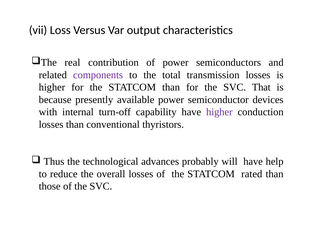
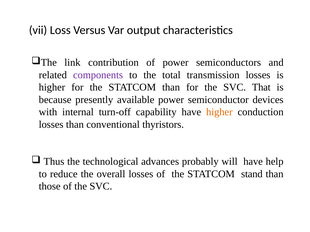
real: real -> link
higher at (219, 112) colour: purple -> orange
rated: rated -> stand
